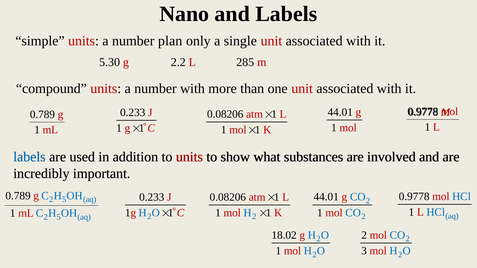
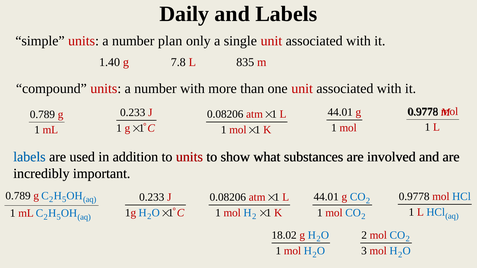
Nano: Nano -> Daily
5.30: 5.30 -> 1.40
2.2: 2.2 -> 7.8
285: 285 -> 835
